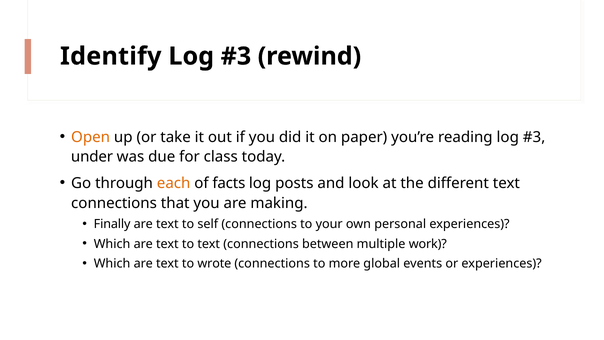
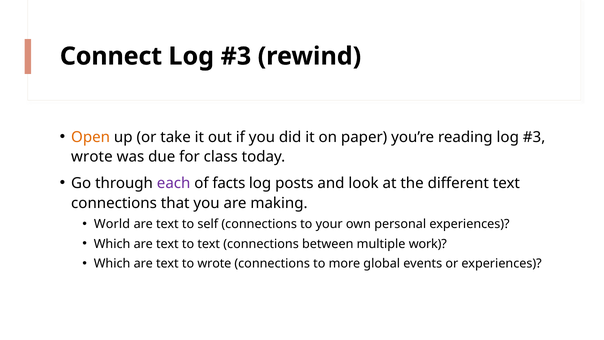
Identify: Identify -> Connect
under at (92, 157): under -> wrote
each colour: orange -> purple
Finally: Finally -> World
